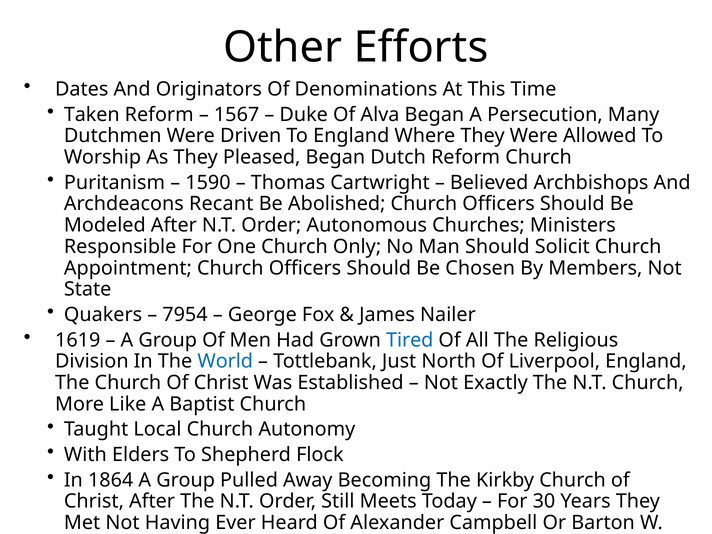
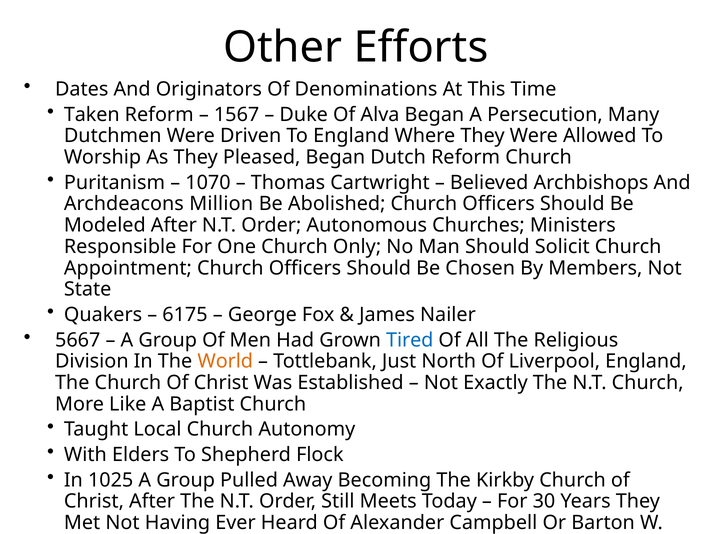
1590: 1590 -> 1070
Recant: Recant -> Million
7954: 7954 -> 6175
1619: 1619 -> 5667
World colour: blue -> orange
1864: 1864 -> 1025
